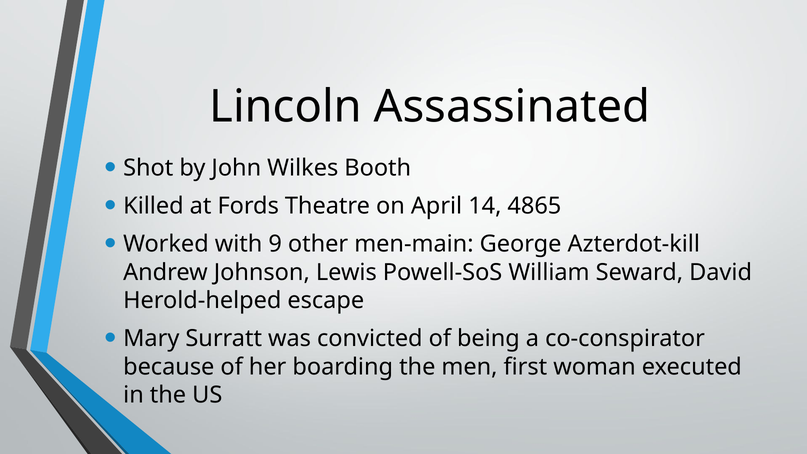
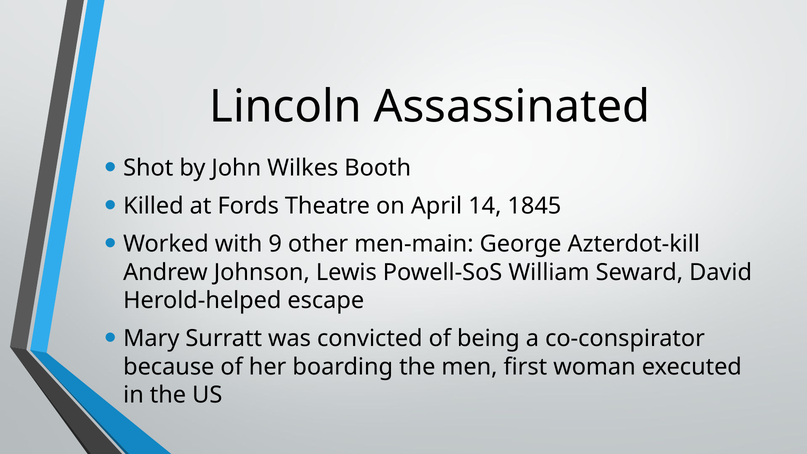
4865: 4865 -> 1845
